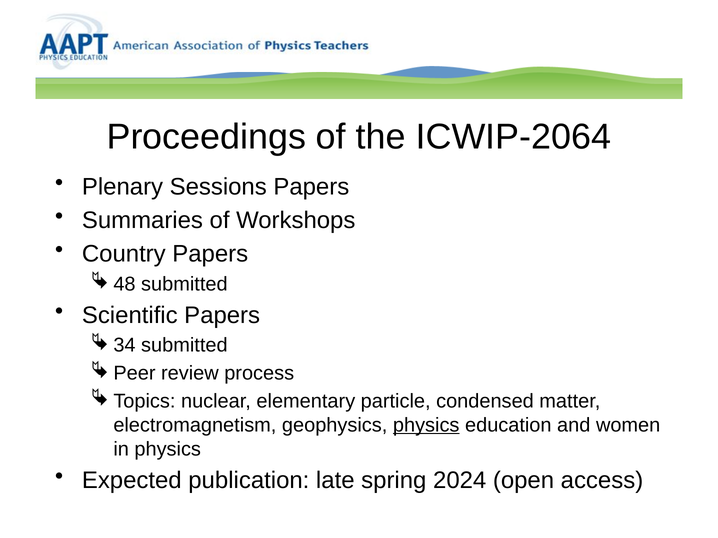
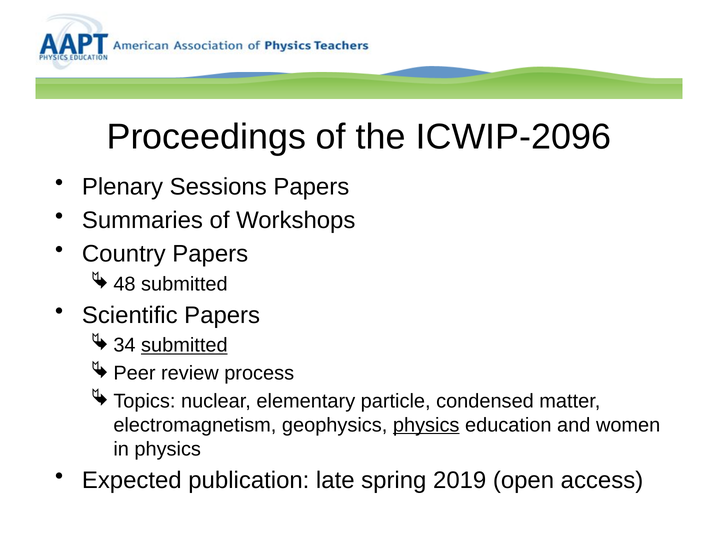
ICWIP-2064: ICWIP-2064 -> ICWIP-2096
submitted at (184, 346) underline: none -> present
2024: 2024 -> 2019
